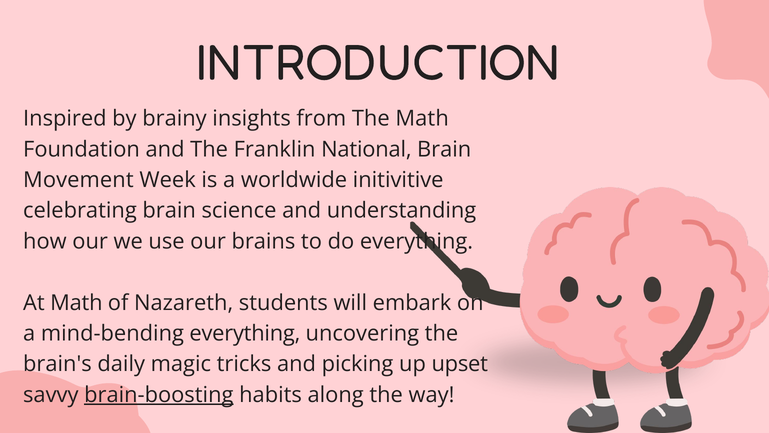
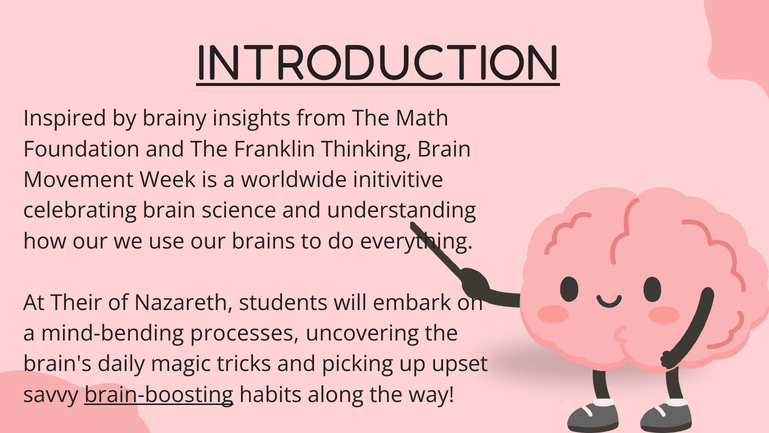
INTRODUCTION underline: none -> present
National: National -> Thinking
At Math: Math -> Their
mind-bending everything: everything -> processes
